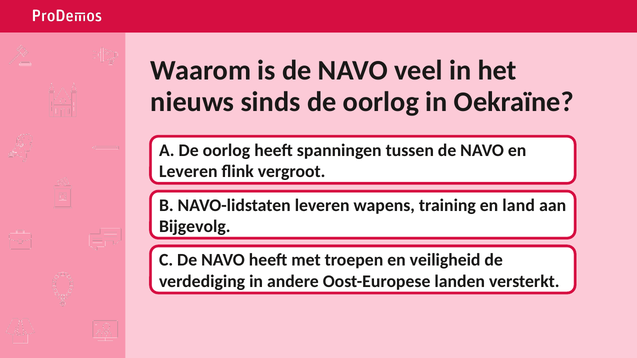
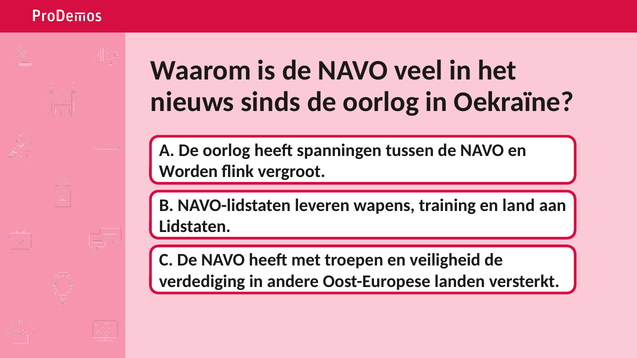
Leveren at (188, 172): Leveren -> Worden
Bijgevolg: Bijgevolg -> Lidstaten
